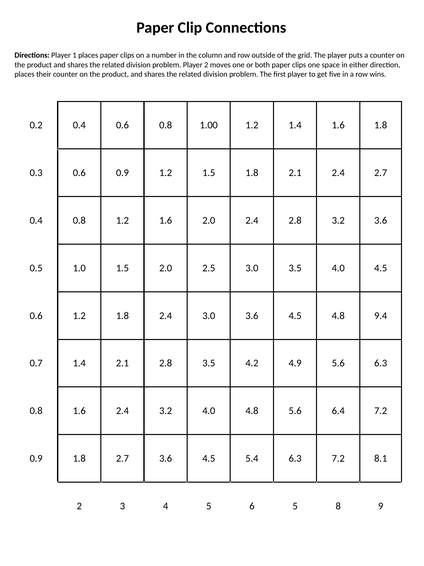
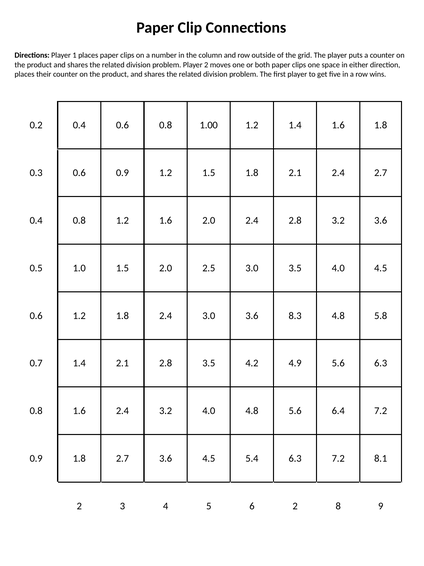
3.0 3.6 4.5: 4.5 -> 8.3
9.4: 9.4 -> 5.8
6 5: 5 -> 2
